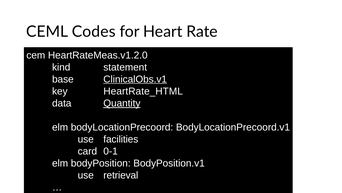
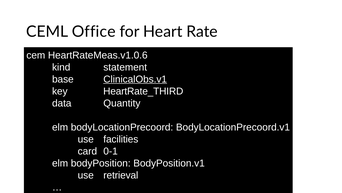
Codes: Codes -> Office
HeartRateMeas.v1.2.0: HeartRateMeas.v1.2.0 -> HeartRateMeas.v1.0.6
HeartRate_HTML: HeartRate_HTML -> HeartRate_THIRD
Quantity underline: present -> none
